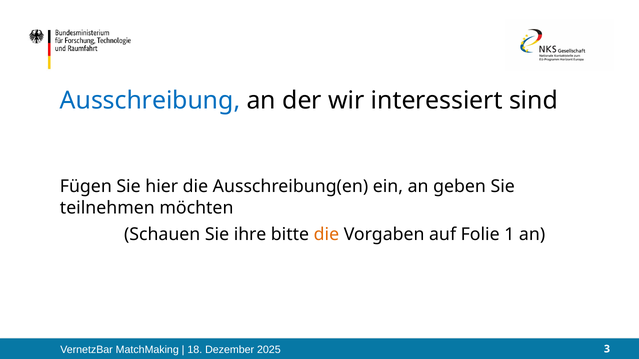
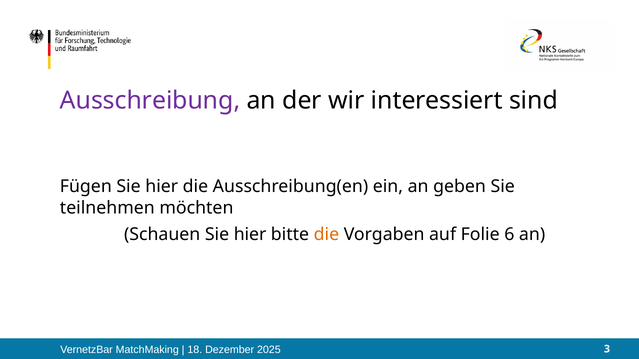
Ausschreibung colour: blue -> purple
Schauen Sie ihre: ihre -> hier
1: 1 -> 6
